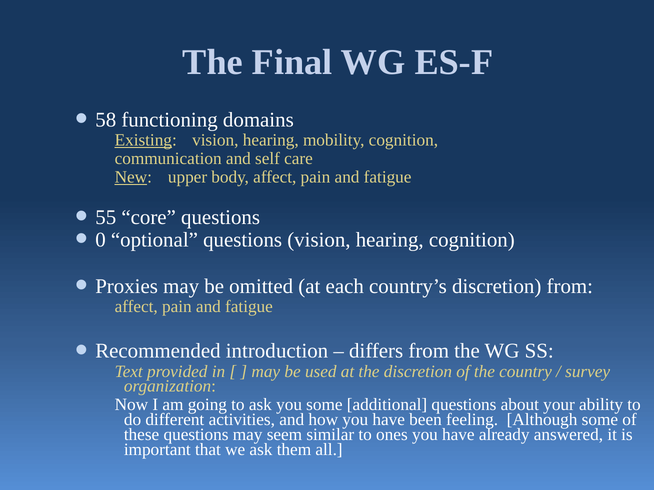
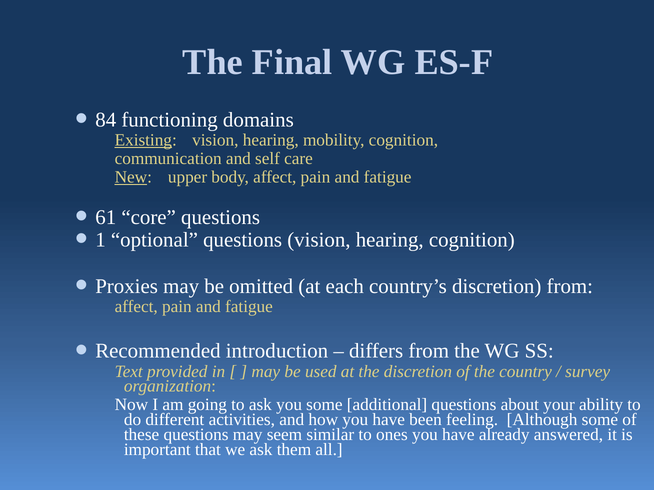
58: 58 -> 84
55: 55 -> 61
0: 0 -> 1
